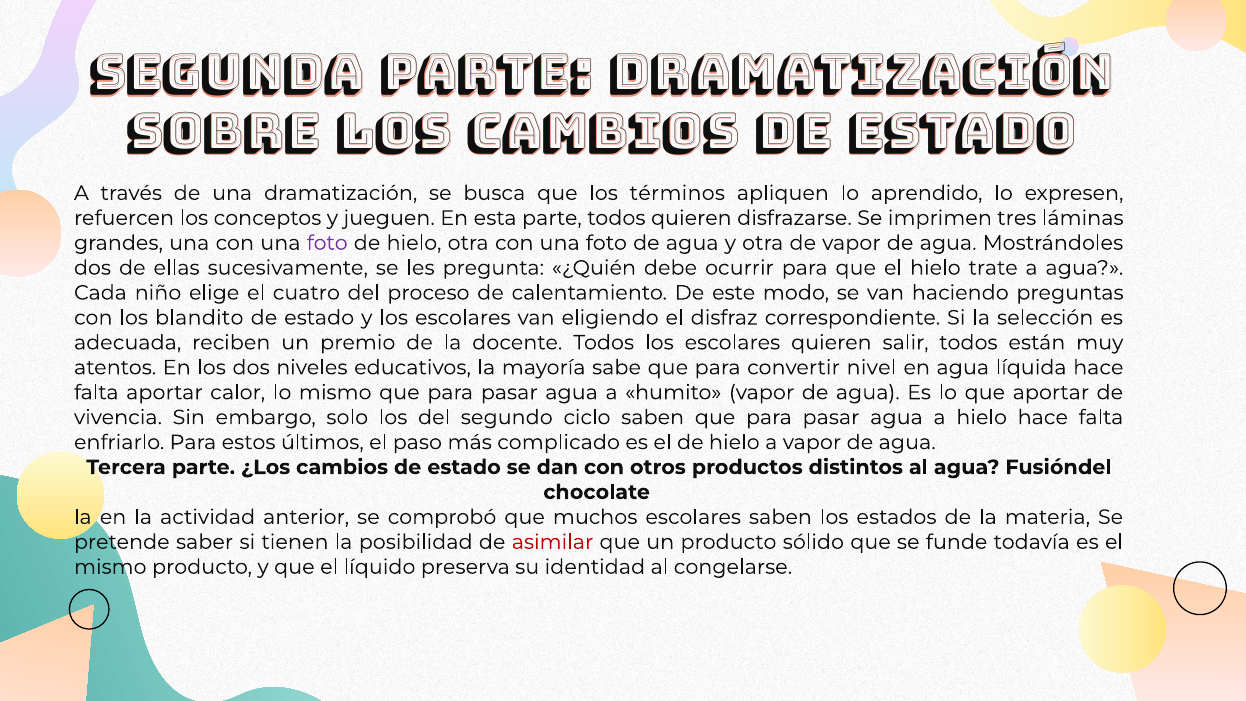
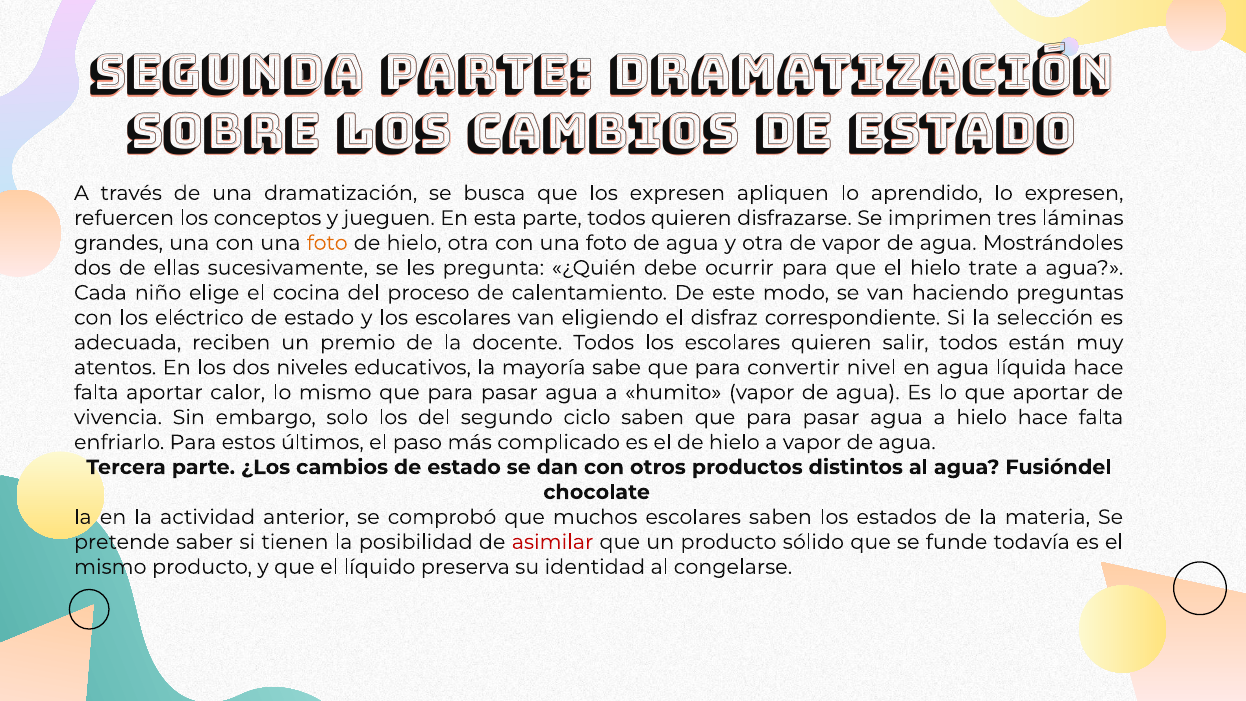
los términos: términos -> expresen
foto at (327, 243) colour: purple -> orange
cuatro: cuatro -> cocina
blandito: blandito -> eléctrico
